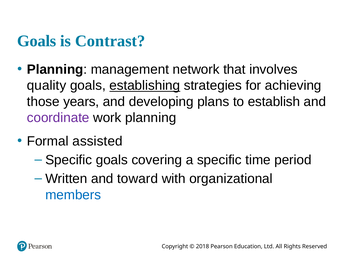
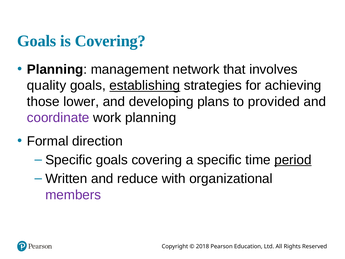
is Contrast: Contrast -> Covering
years: years -> lower
establish: establish -> provided
assisted: assisted -> direction
period underline: none -> present
toward: toward -> reduce
members colour: blue -> purple
